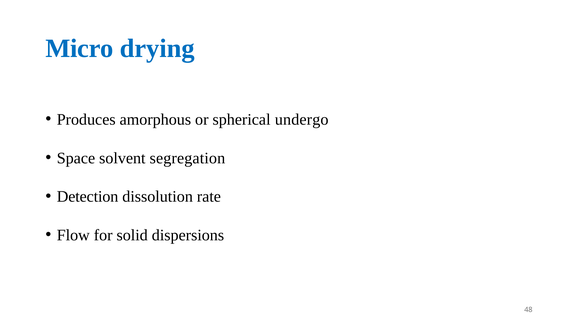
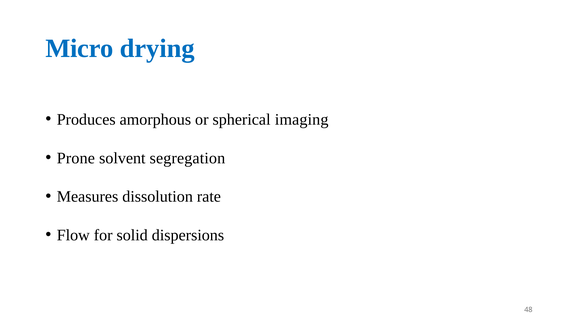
undergo: undergo -> imaging
Space: Space -> Prone
Detection: Detection -> Measures
